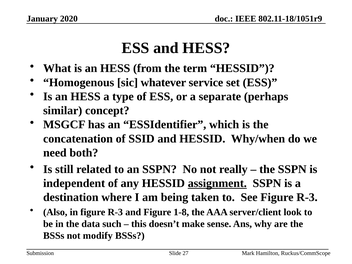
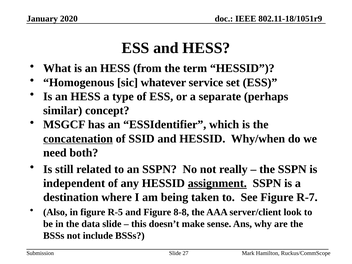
concatenation underline: none -> present
See Figure R-3: R-3 -> R-7
in figure R-3: R-3 -> R-5
1-8: 1-8 -> 8-8
data such: such -> slide
modify: modify -> include
